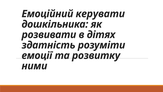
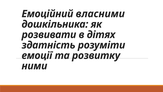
керувати: керувати -> власними
